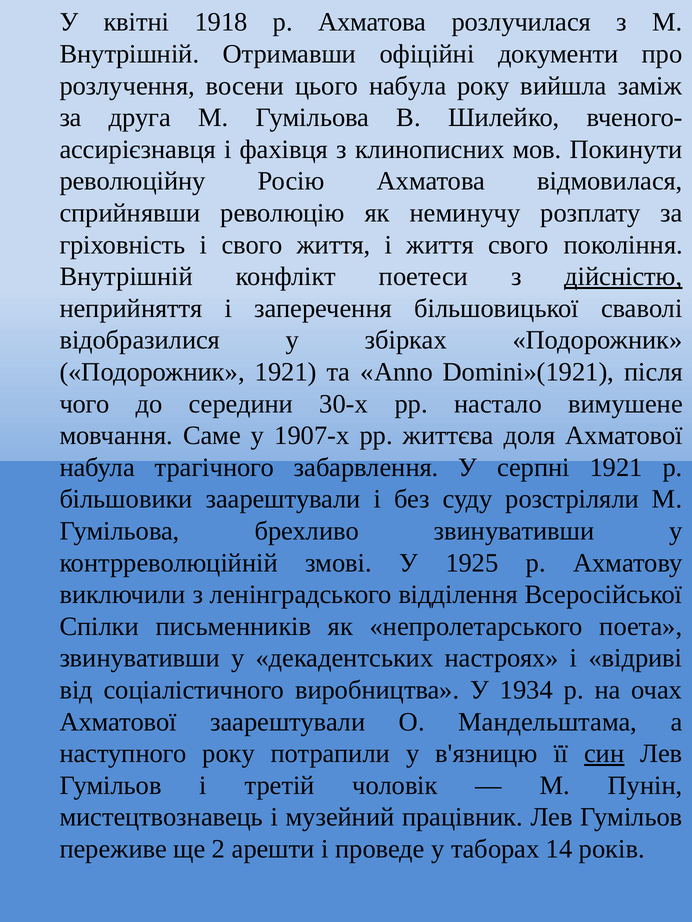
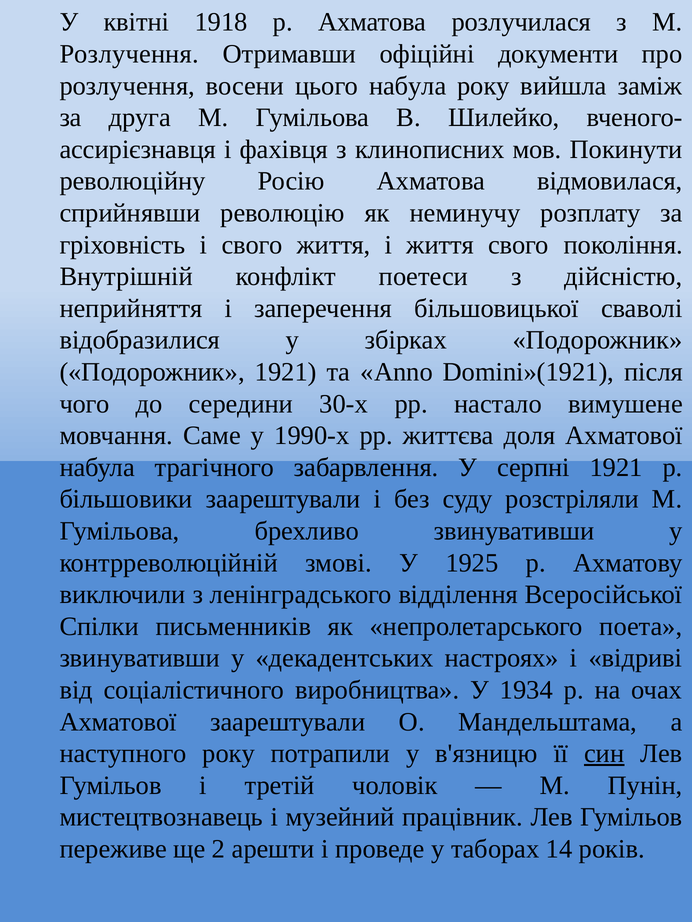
Внутрішній at (129, 54): Внутрішній -> Розлучення
дійсністю underline: present -> none
1907-х: 1907-х -> 1990-х
